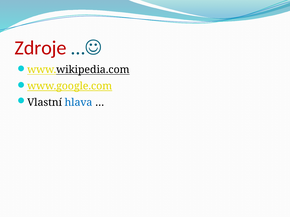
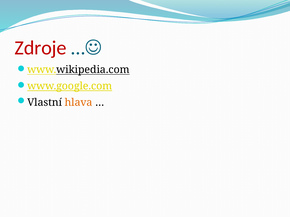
hlava colour: blue -> orange
